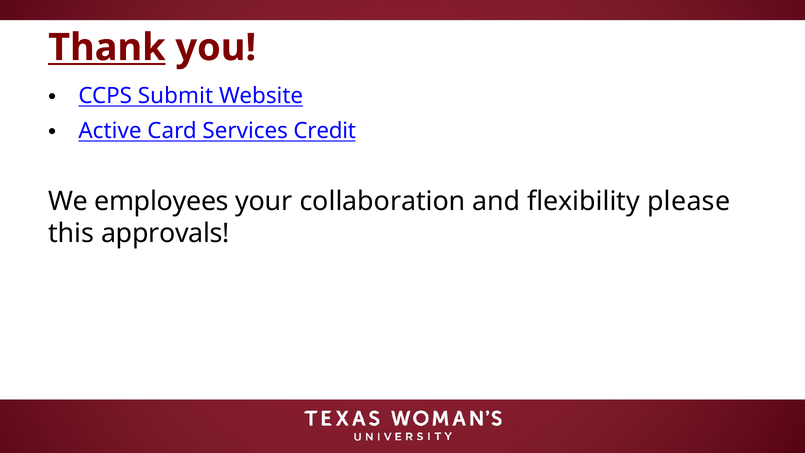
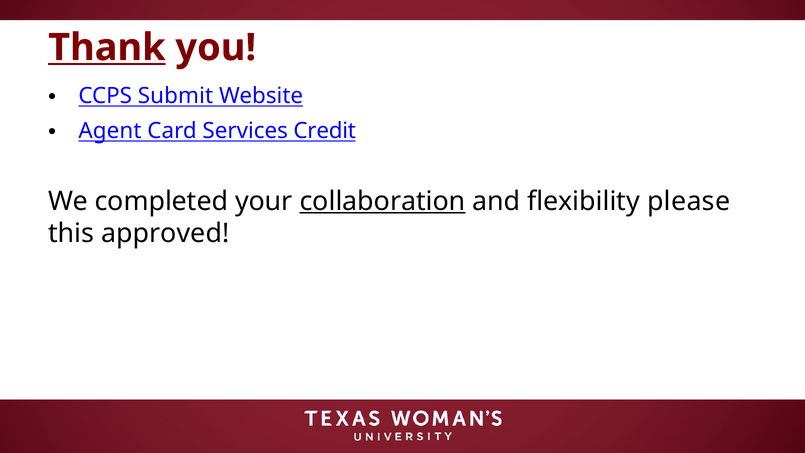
Active: Active -> Agent
employees: employees -> completed
collaboration underline: none -> present
approvals: approvals -> approved
